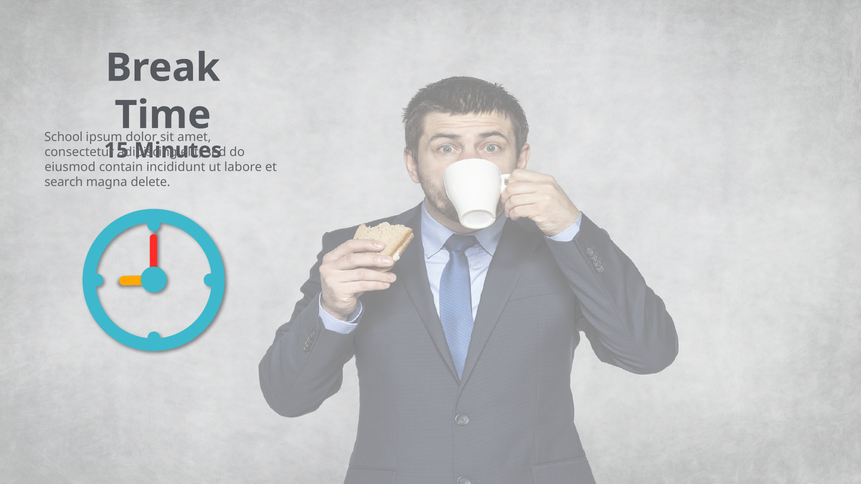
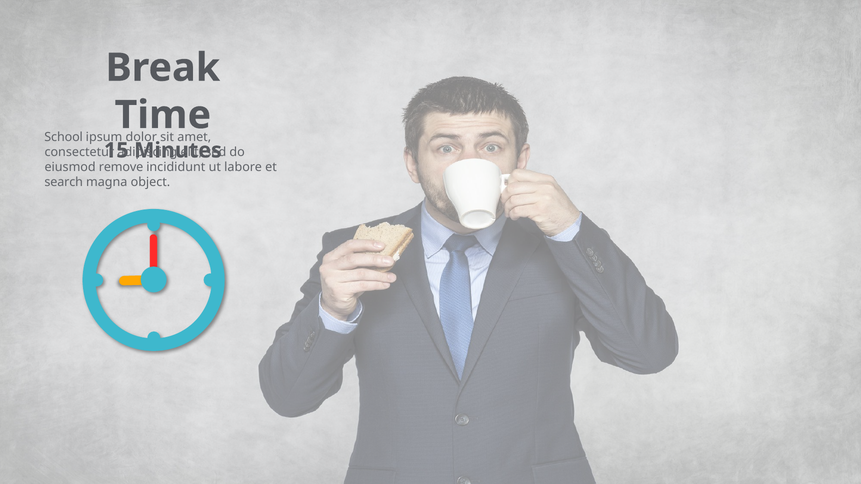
contain: contain -> remove
delete: delete -> object
